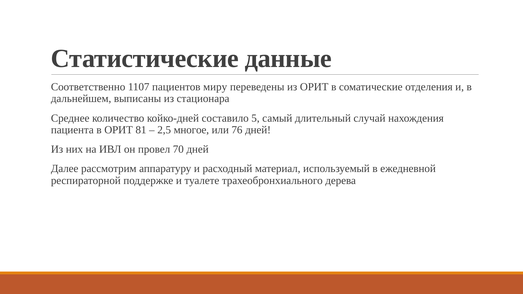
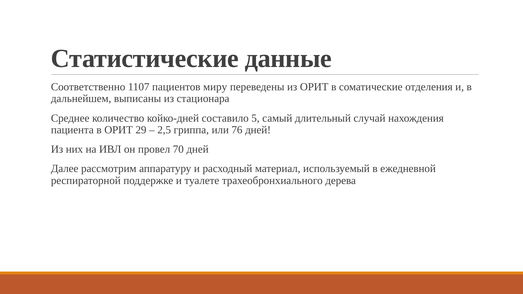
81: 81 -> 29
многое: многое -> гриппа
